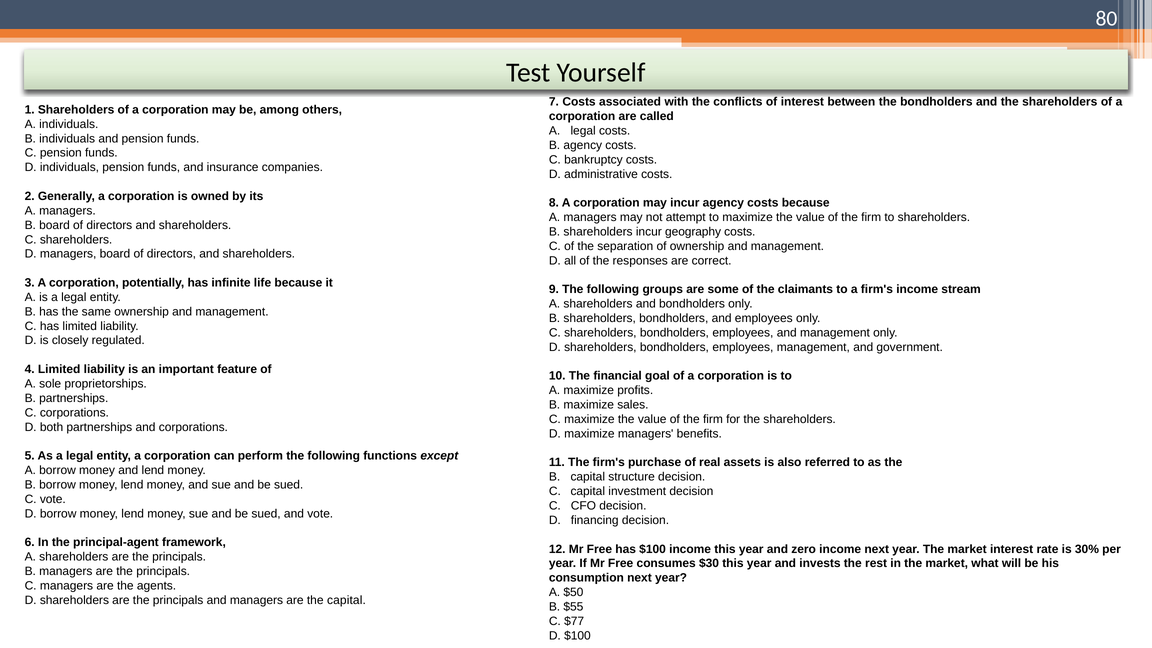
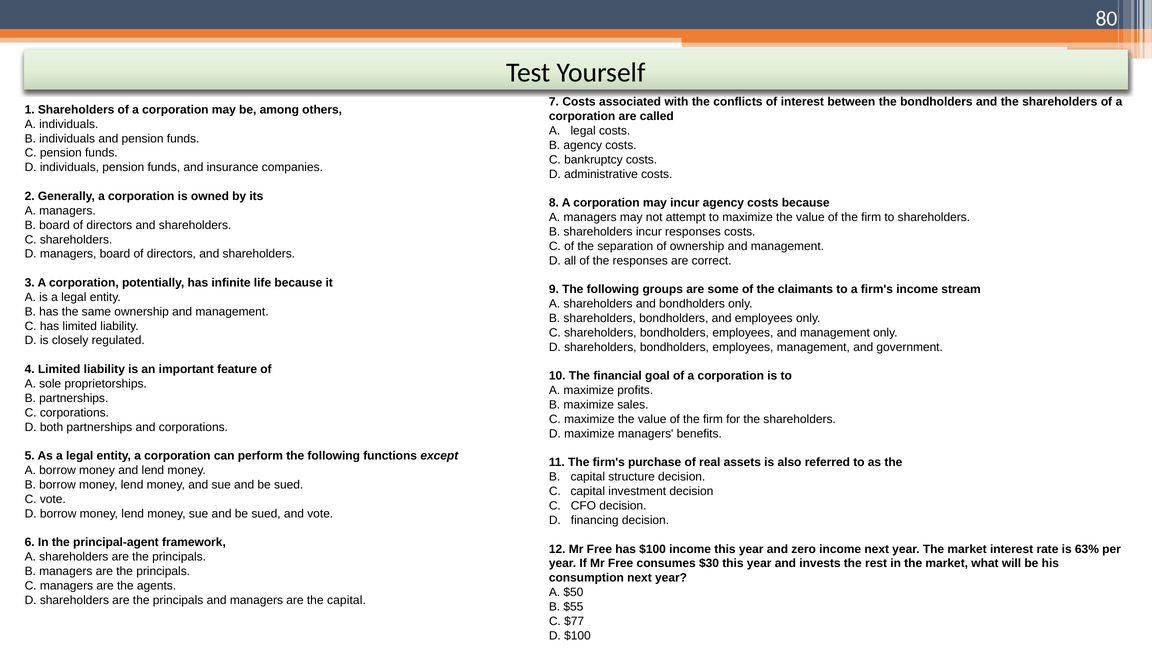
incur geography: geography -> responses
30%: 30% -> 63%
